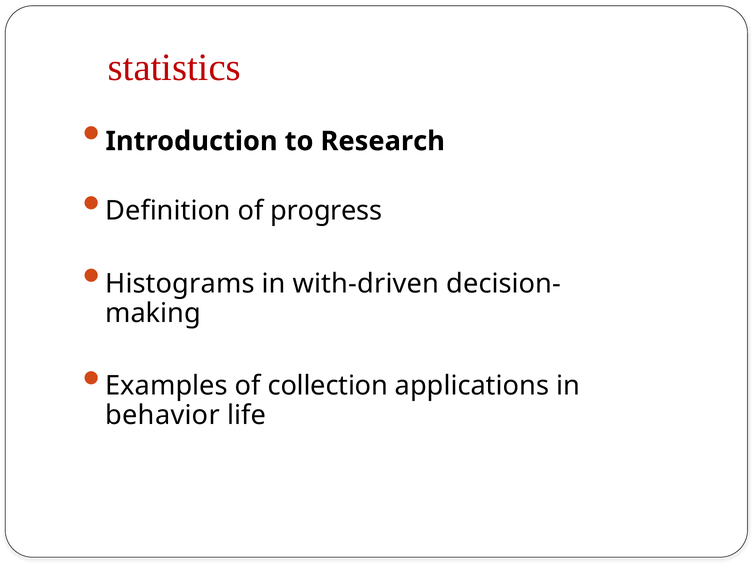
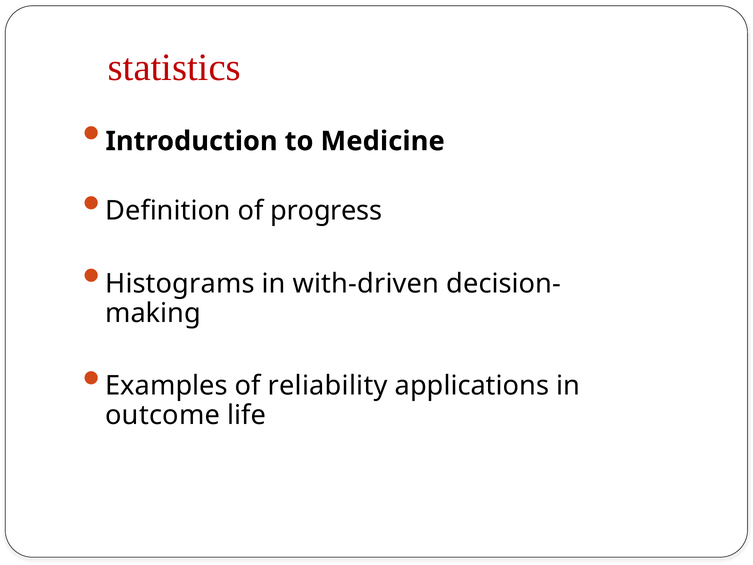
Research: Research -> Medicine
collection: collection -> reliability
behavior: behavior -> outcome
